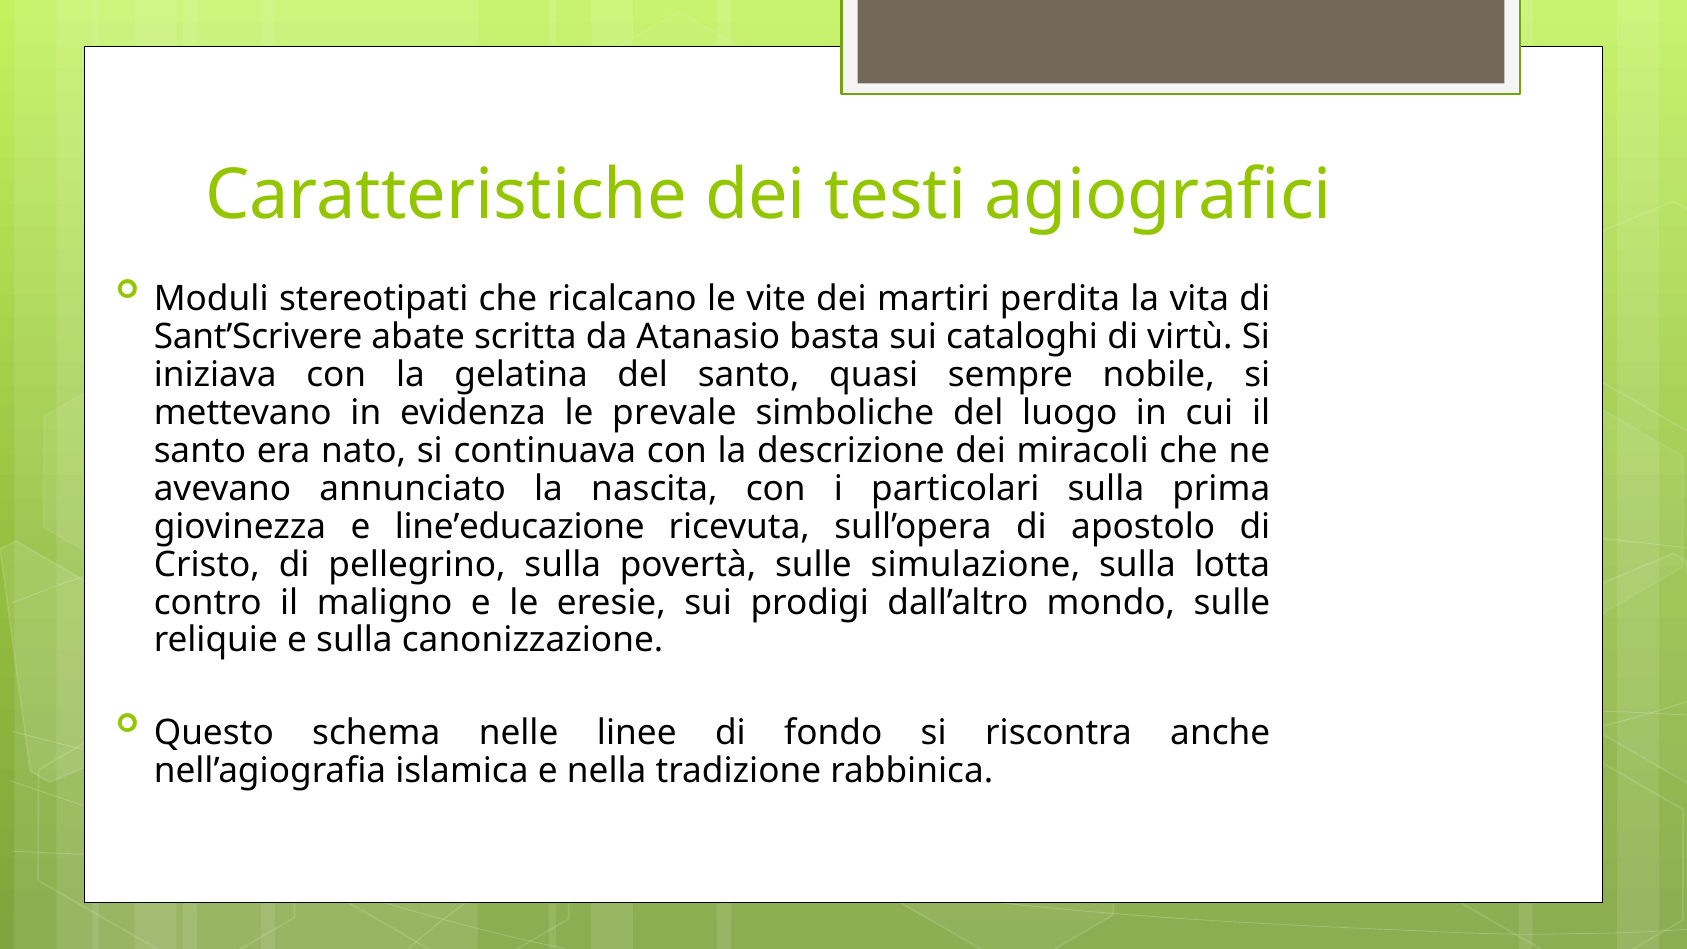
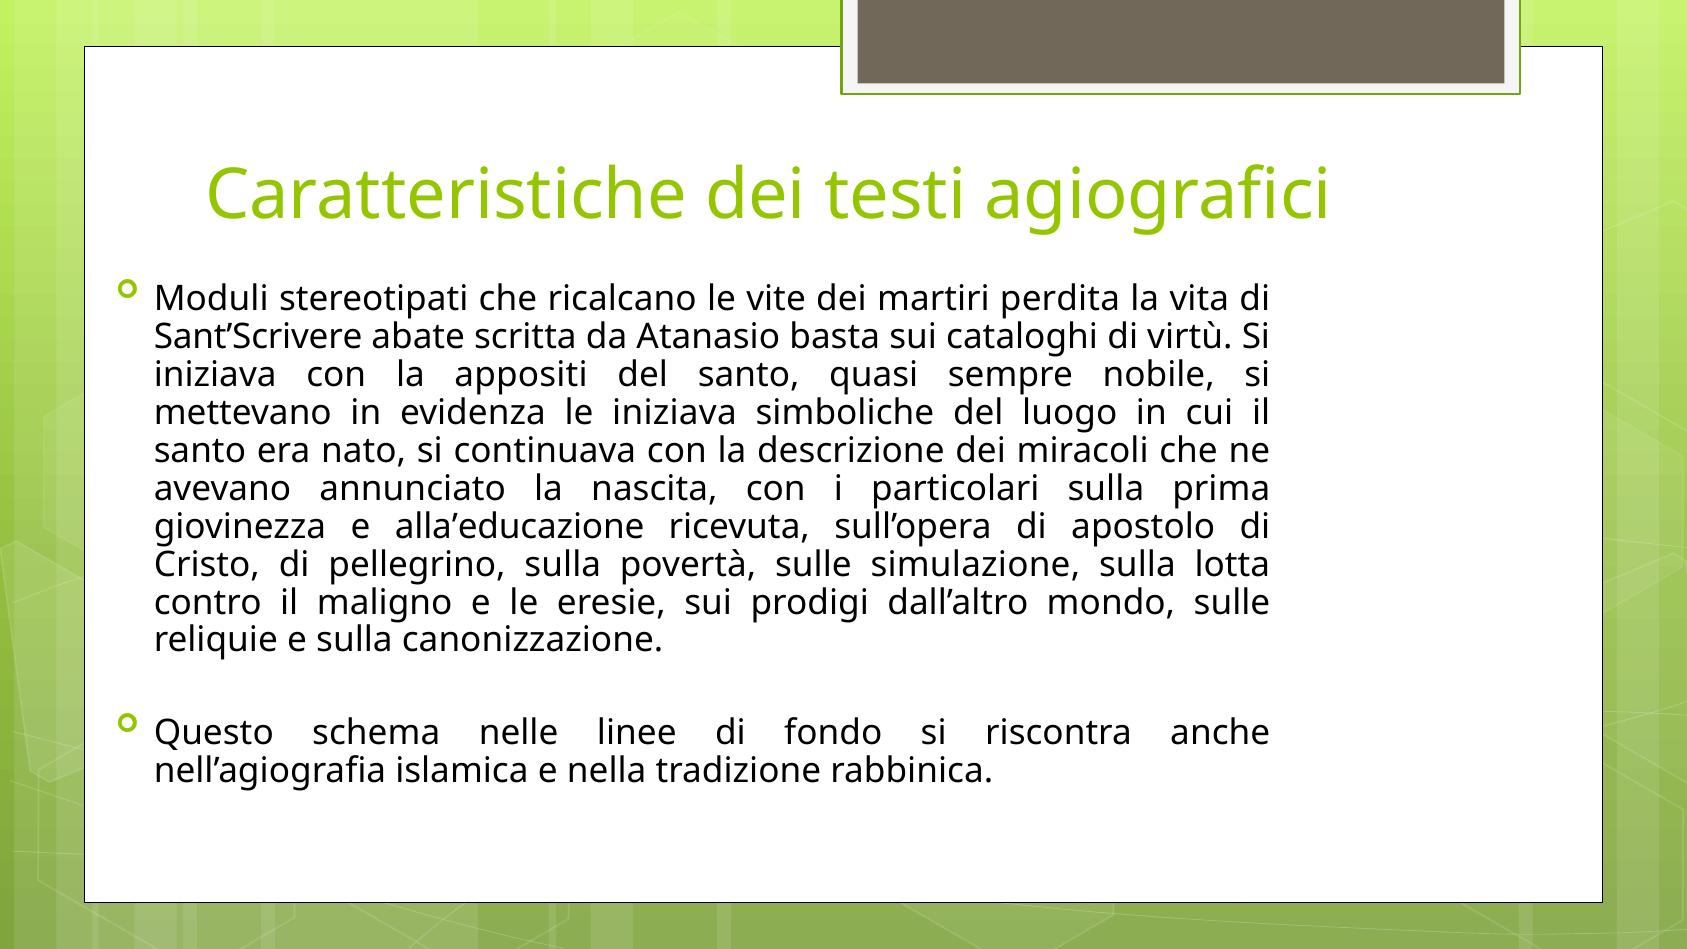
gelatina: gelatina -> appositi
le prevale: prevale -> iniziava
line’educazione: line’educazione -> alla’educazione
